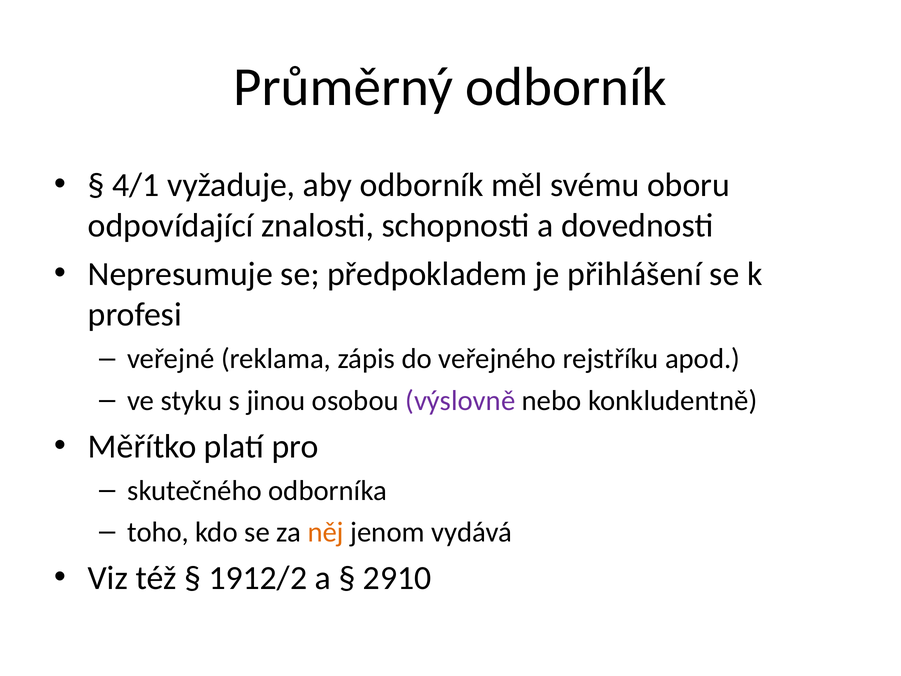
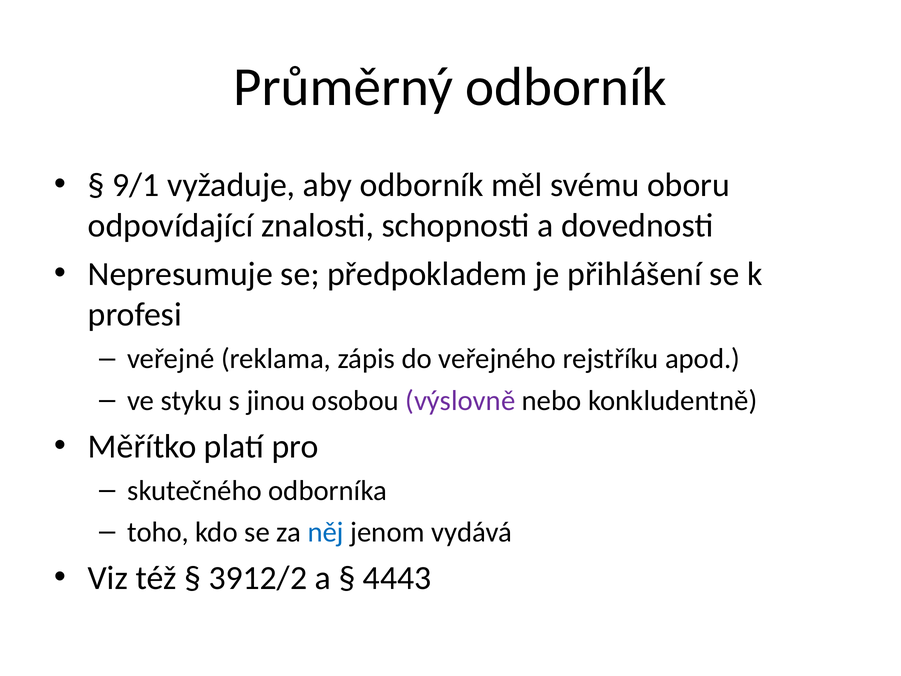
4/1: 4/1 -> 9/1
něj colour: orange -> blue
1912/2: 1912/2 -> 3912/2
2910: 2910 -> 4443
